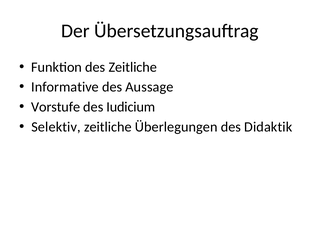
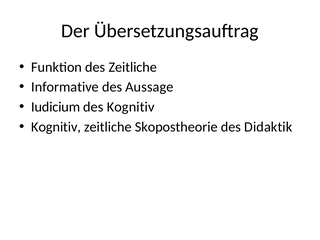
Vorstufe: Vorstufe -> Iudicium
des Iudicium: Iudicium -> Kognitiv
Selektiv at (56, 127): Selektiv -> Kognitiv
Überlegungen: Überlegungen -> Skopostheorie
